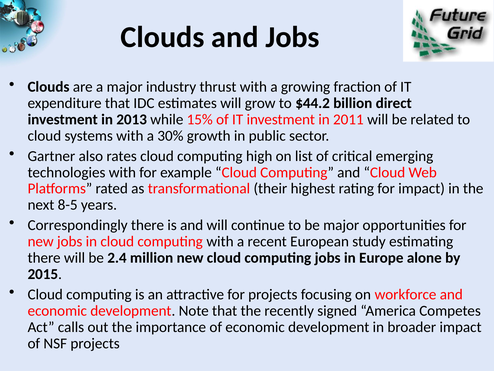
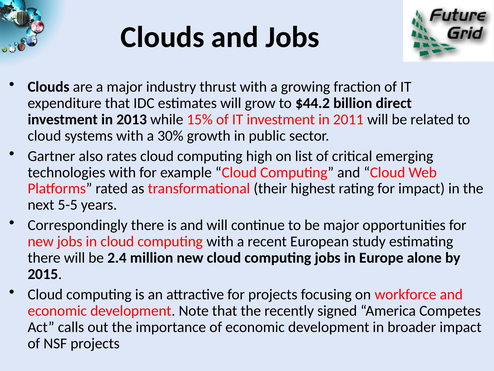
8-5: 8-5 -> 5-5
